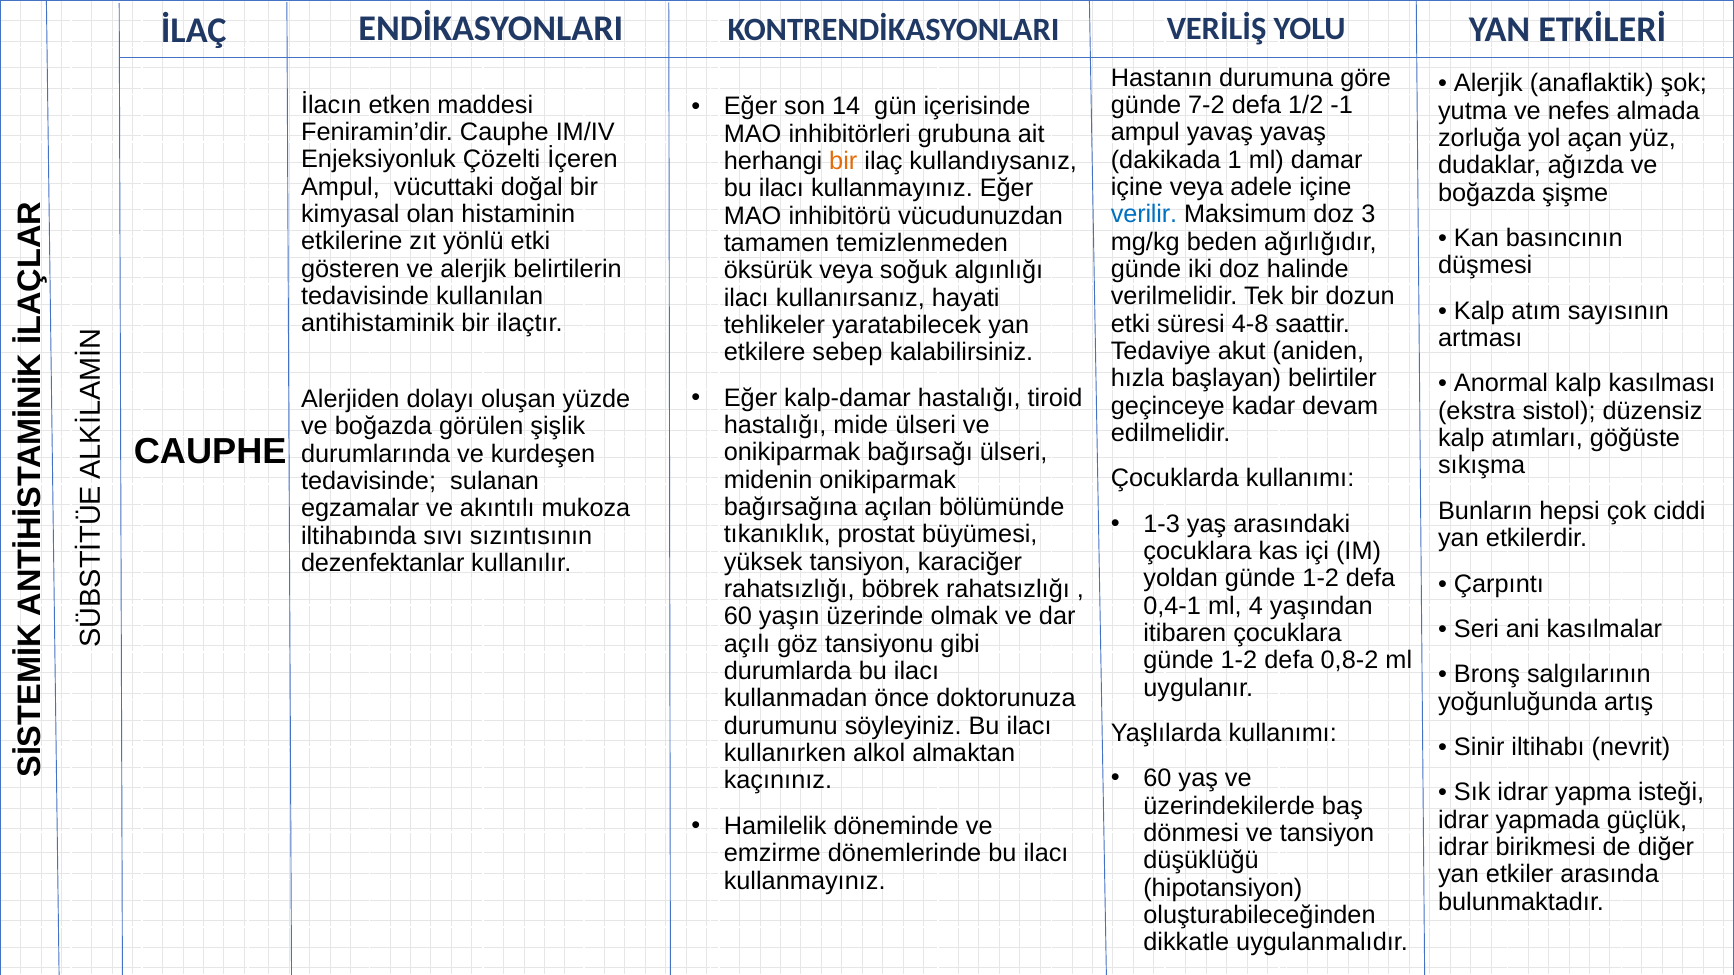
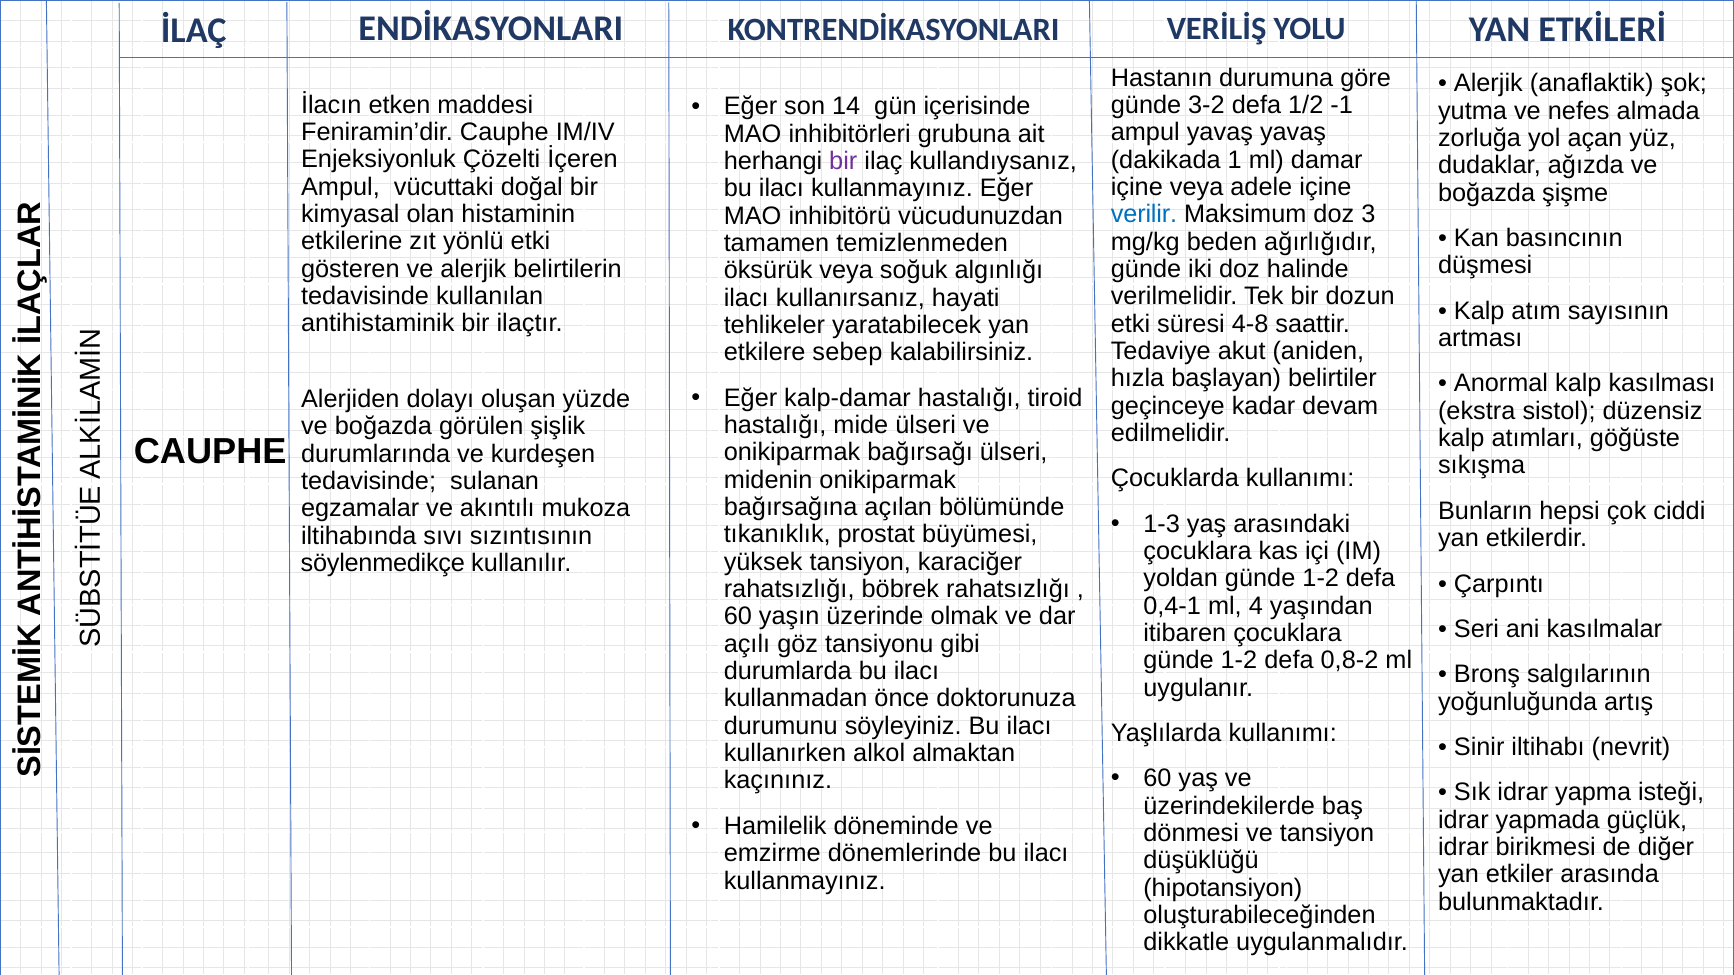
7-2: 7-2 -> 3-2
bir at (843, 161) colour: orange -> purple
dezenfektanlar: dezenfektanlar -> söylenmedikçe
